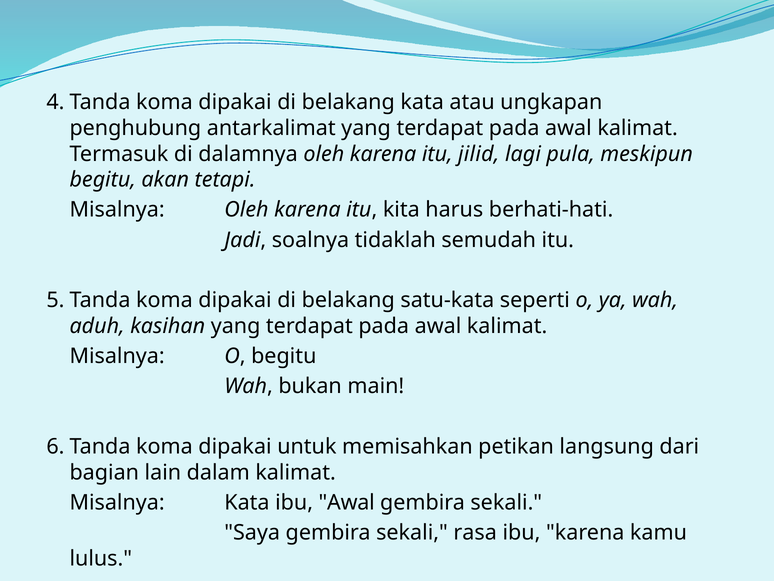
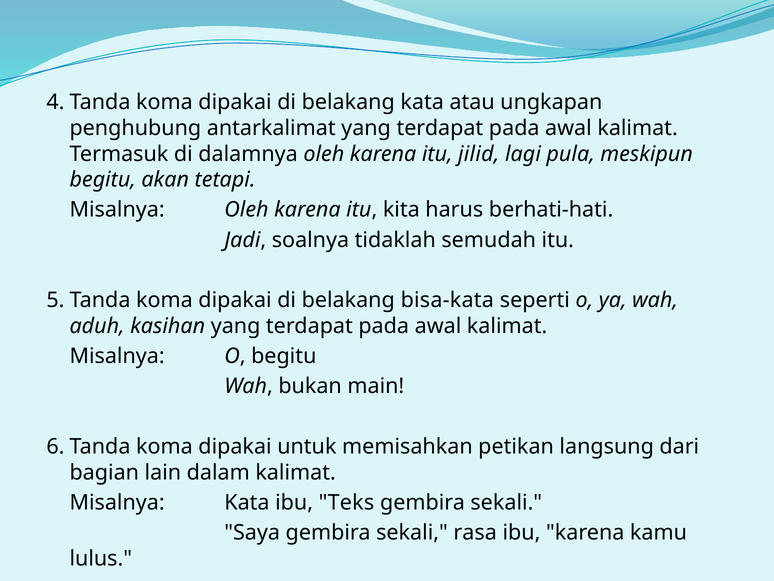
satu-kata: satu-kata -> bisa-kata
ibu Awal: Awal -> Teks
